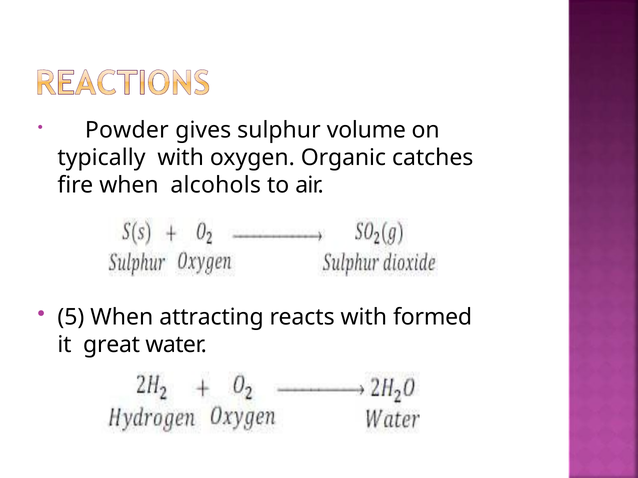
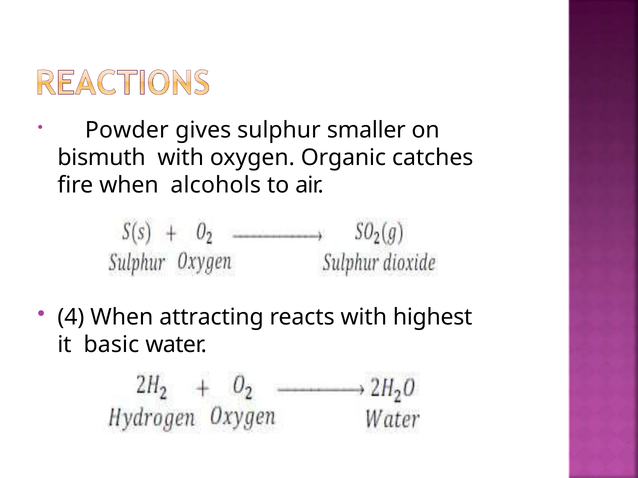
volume: volume -> smaller
typically: typically -> bismuth
5: 5 -> 4
formed: formed -> highest
great: great -> basic
